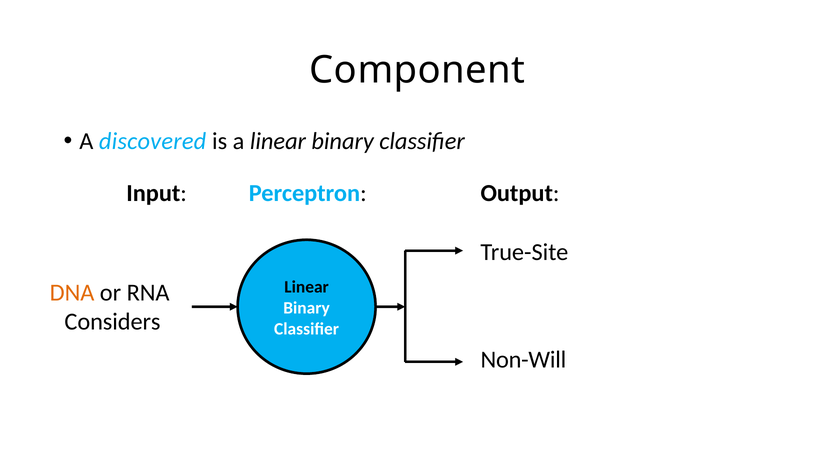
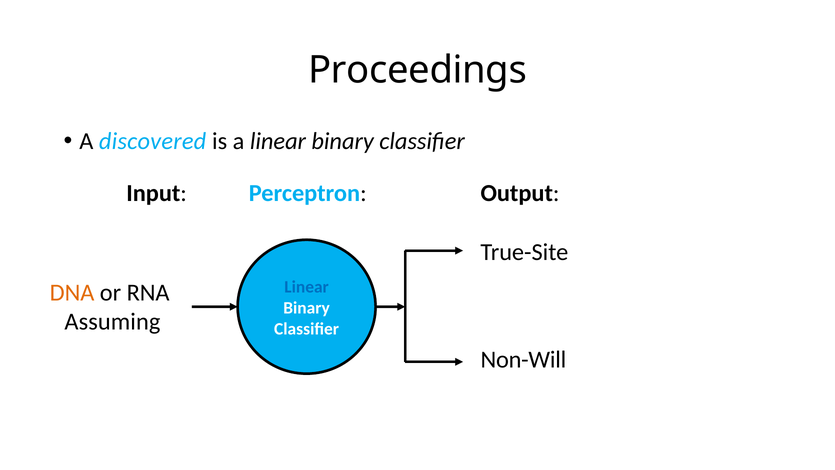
Component: Component -> Proceedings
Linear at (307, 287) colour: black -> blue
Considers: Considers -> Assuming
